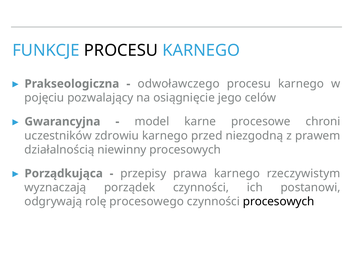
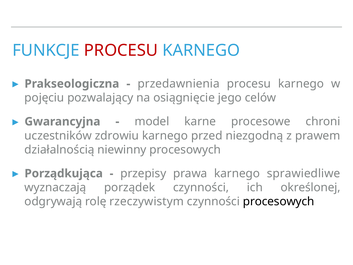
PROCESU at (121, 50) colour: black -> red
odwoławczego: odwoławczego -> przedawnienia
rzeczywistym: rzeczywistym -> sprawiedliwe
postanowi: postanowi -> określonej
procesowego: procesowego -> rzeczywistym
